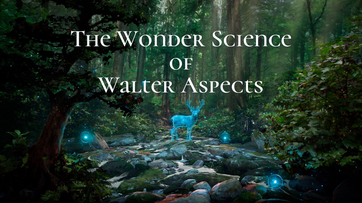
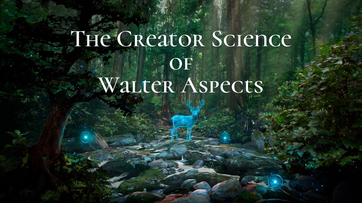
Wonder: Wonder -> Creator
